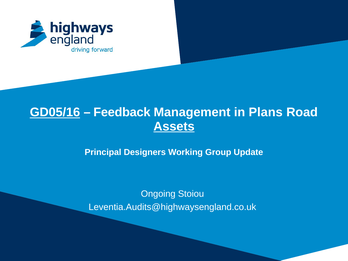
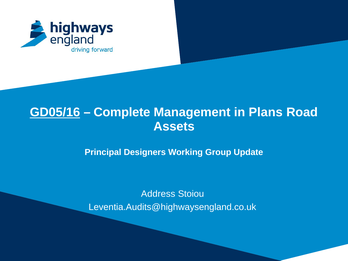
Feedback: Feedback -> Complete
Assets underline: present -> none
Ongoing: Ongoing -> Address
